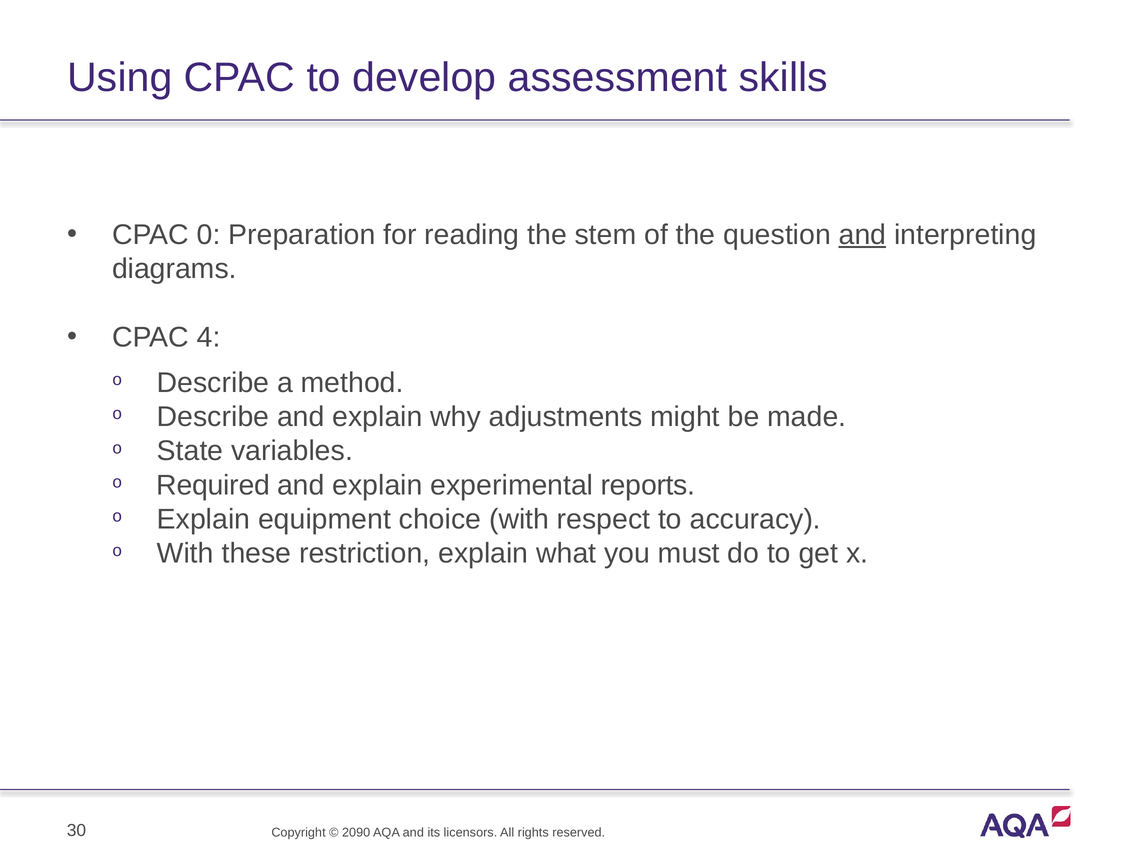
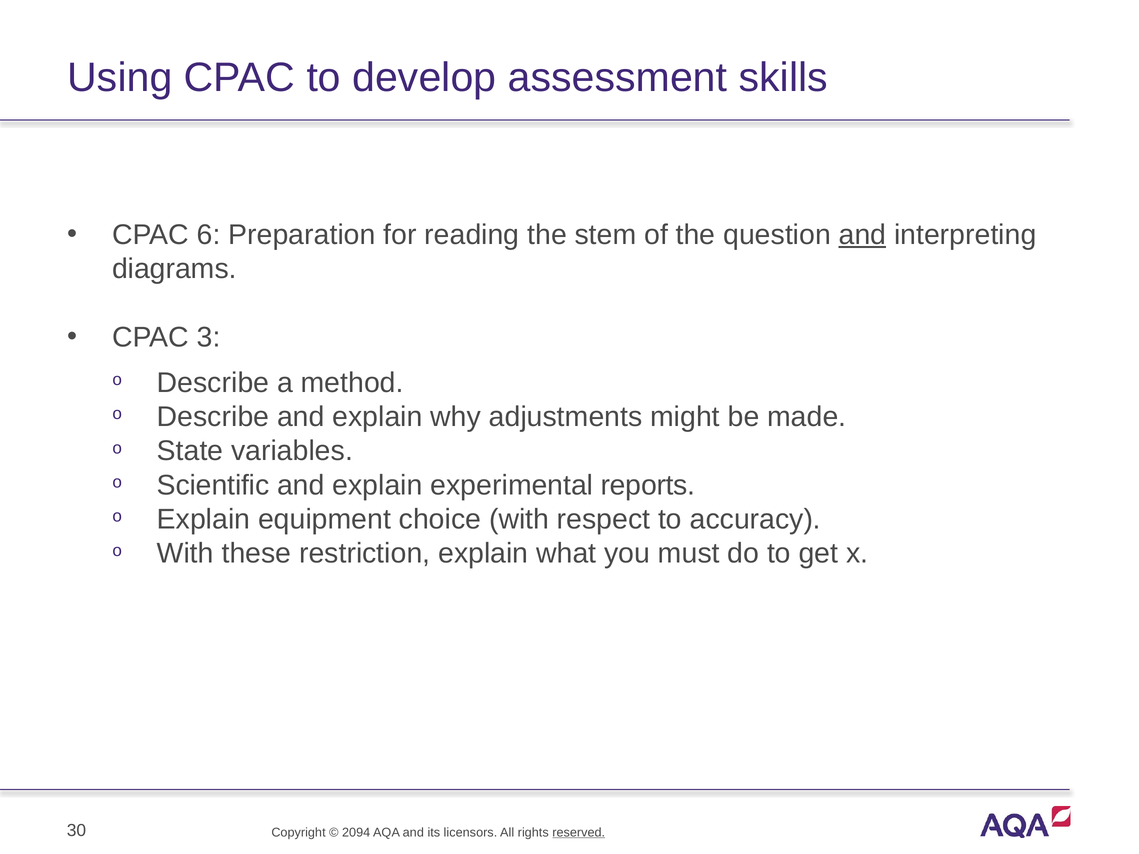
0: 0 -> 6
4: 4 -> 3
Required: Required -> Scientific
2090: 2090 -> 2094
reserved underline: none -> present
